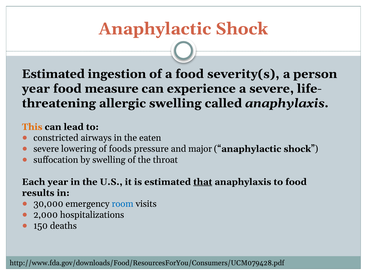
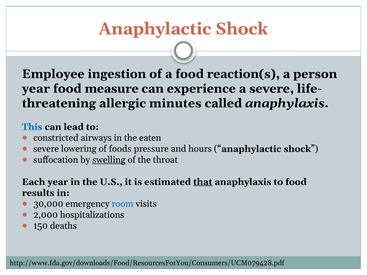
Estimated at (53, 74): Estimated -> Employee
severity(s: severity(s -> reaction(s
allergic swelling: swelling -> minutes
This colour: orange -> blue
major: major -> hours
swelling at (109, 160) underline: none -> present
